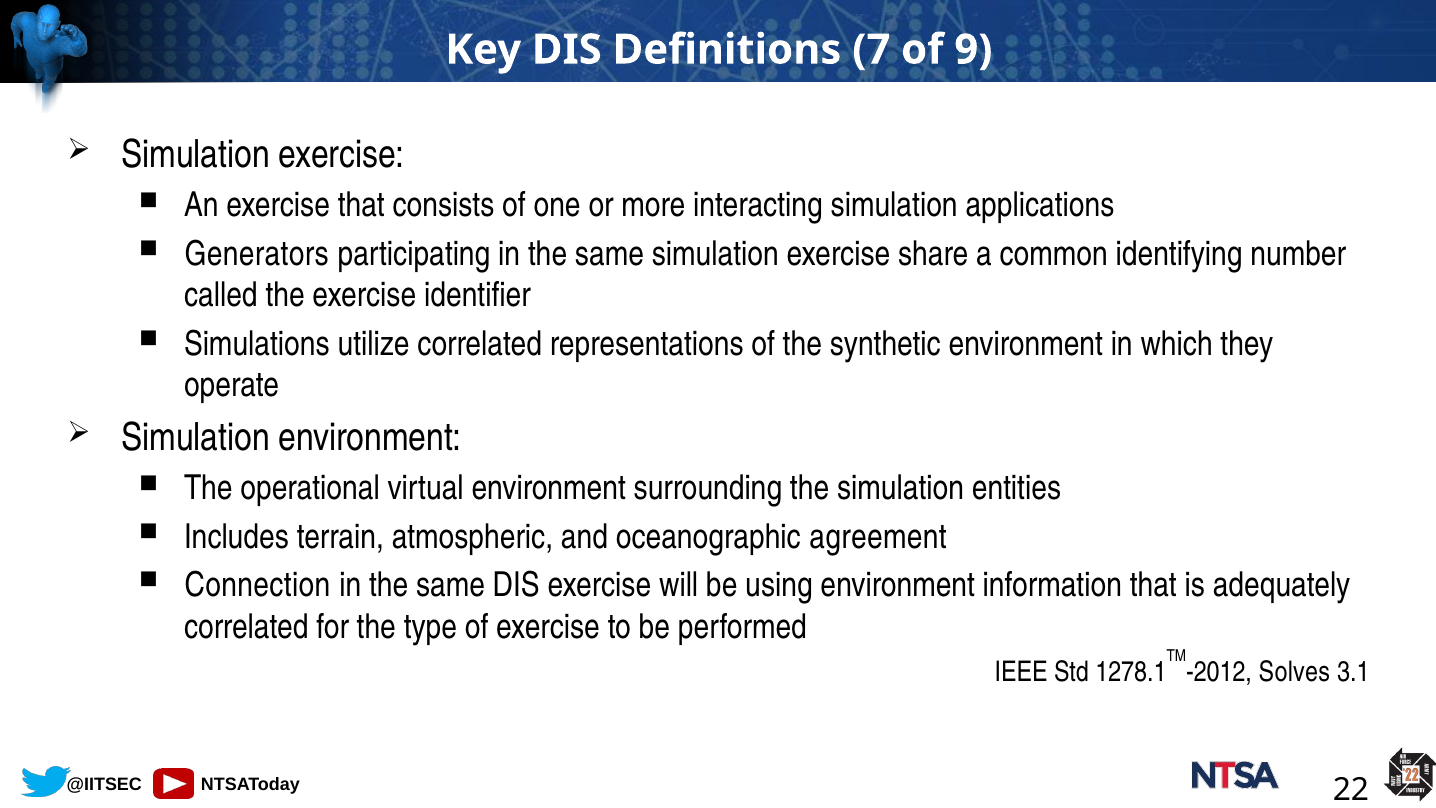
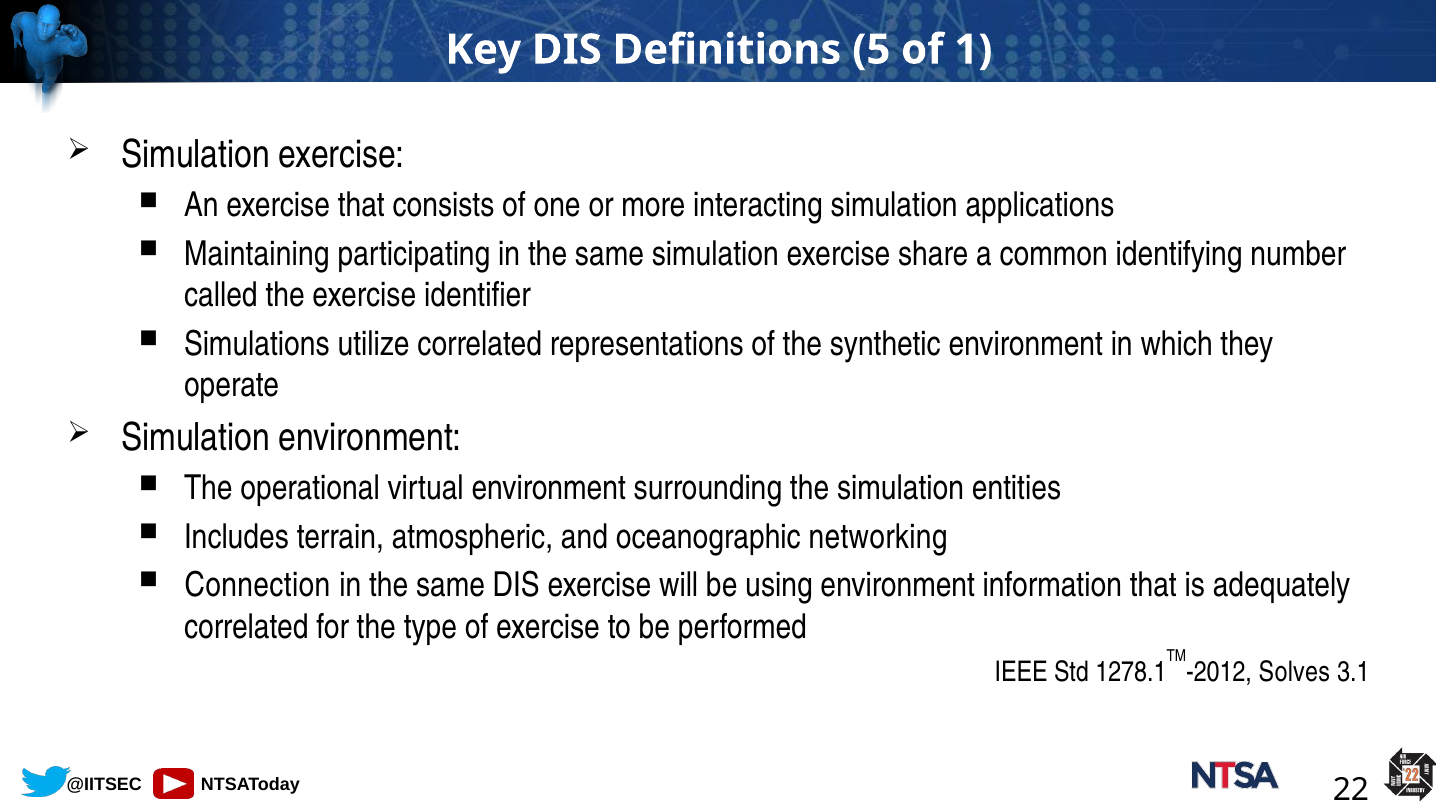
7: 7 -> 5
9: 9 -> 1
Generators: Generators -> Maintaining
agreement: agreement -> networking
